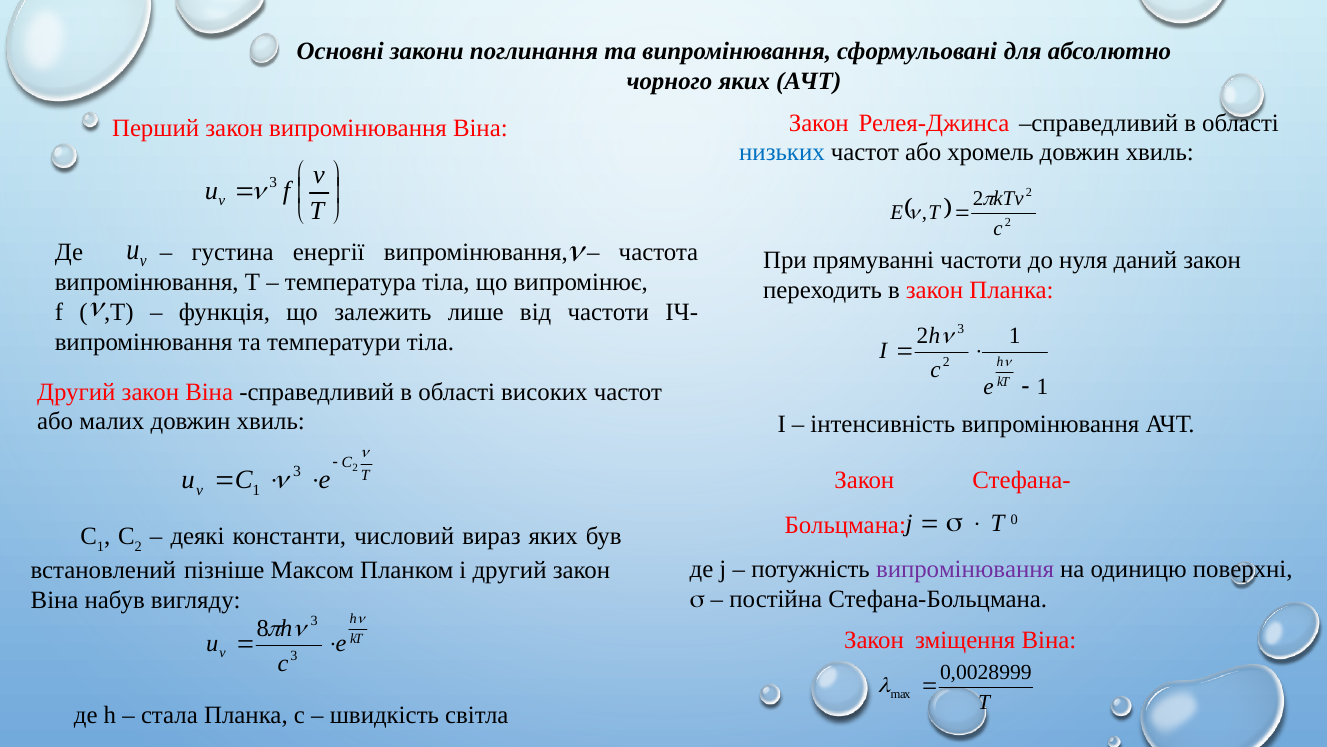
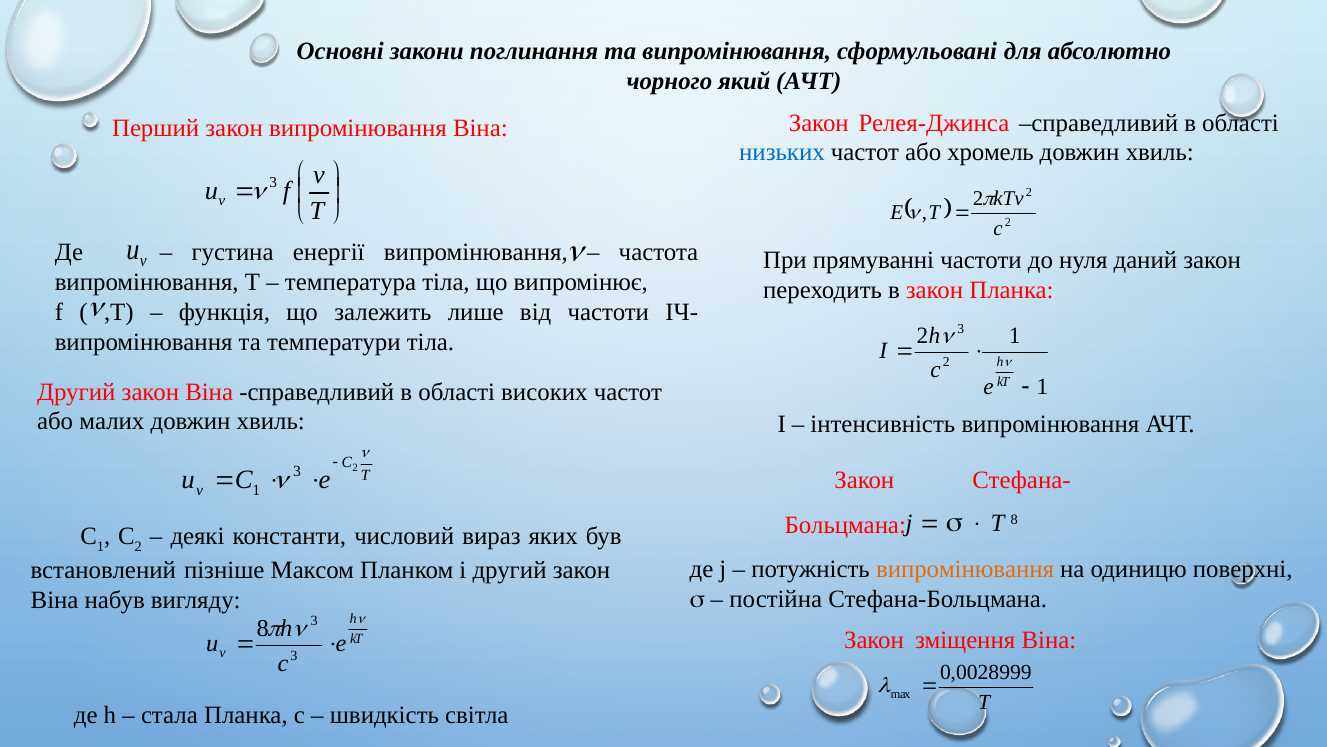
чорного яких: яких -> який
T 0: 0 -> 8
випромінювання at (965, 569) colour: purple -> orange
